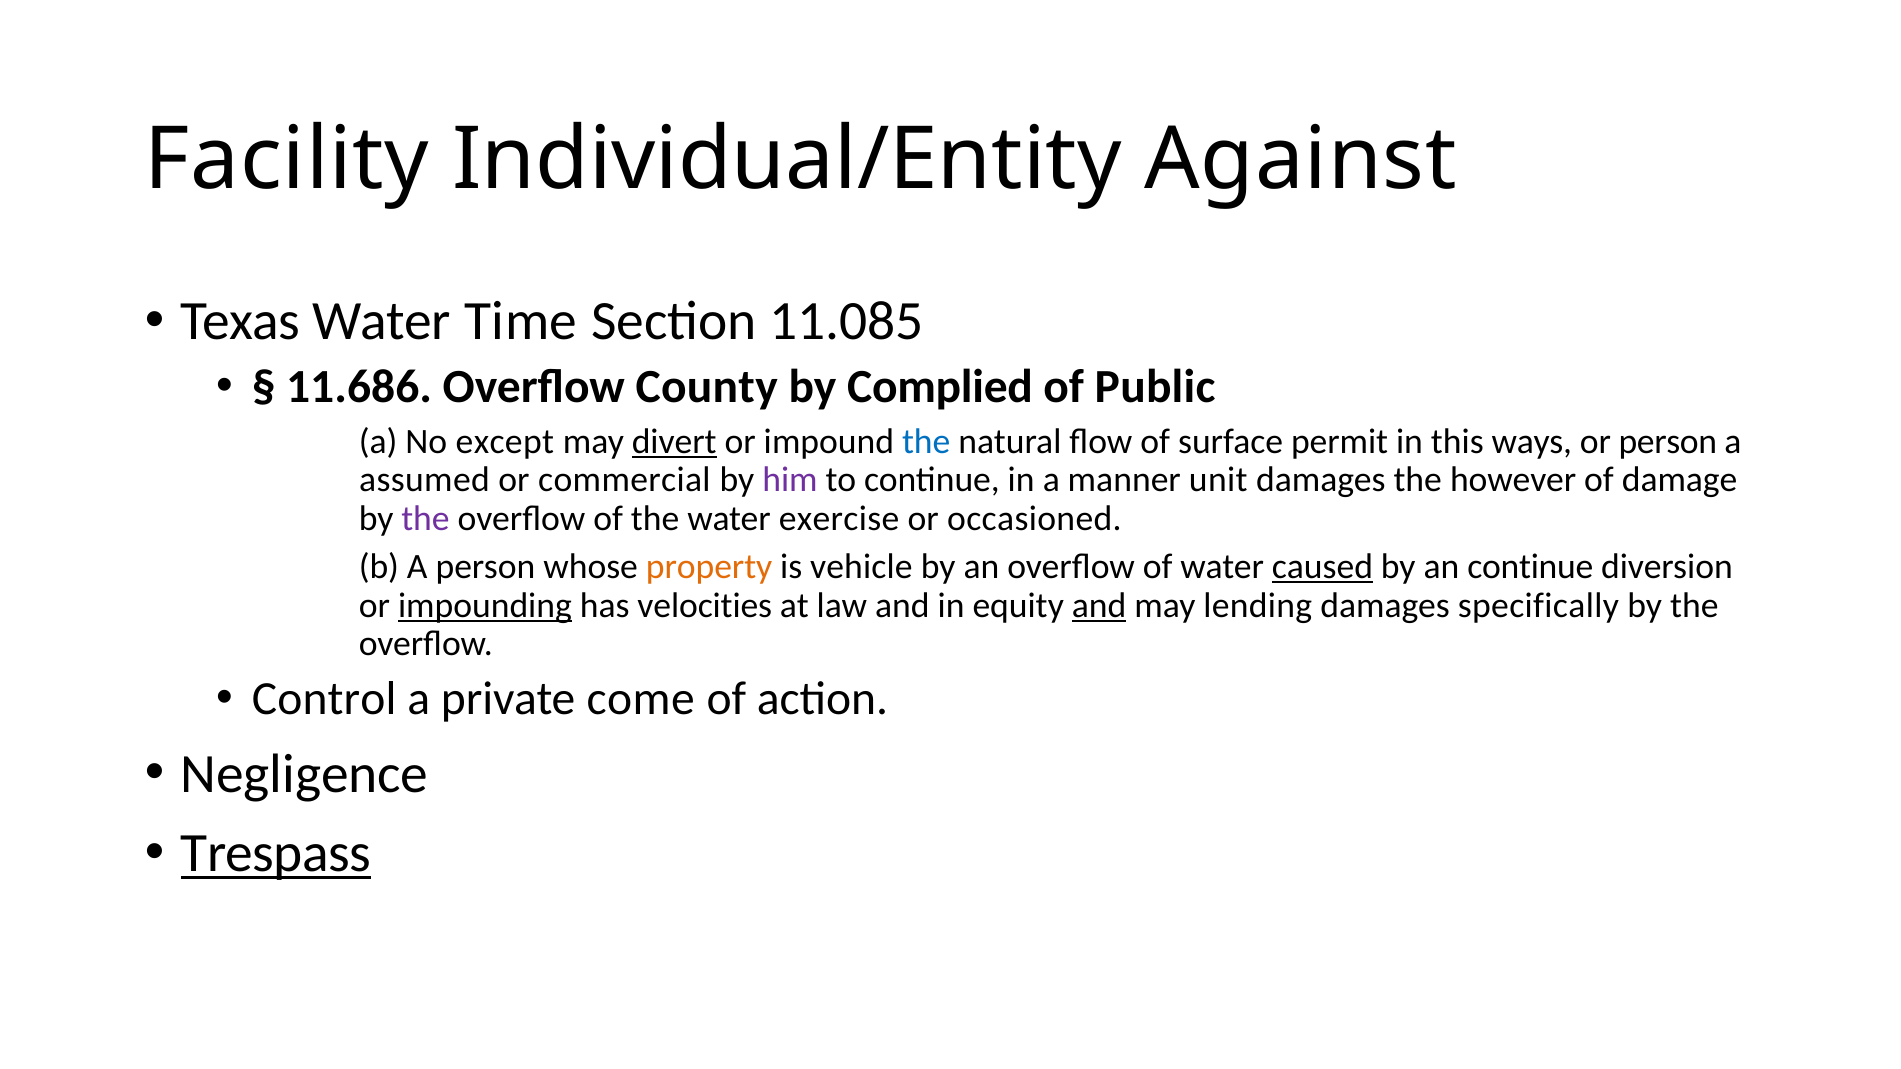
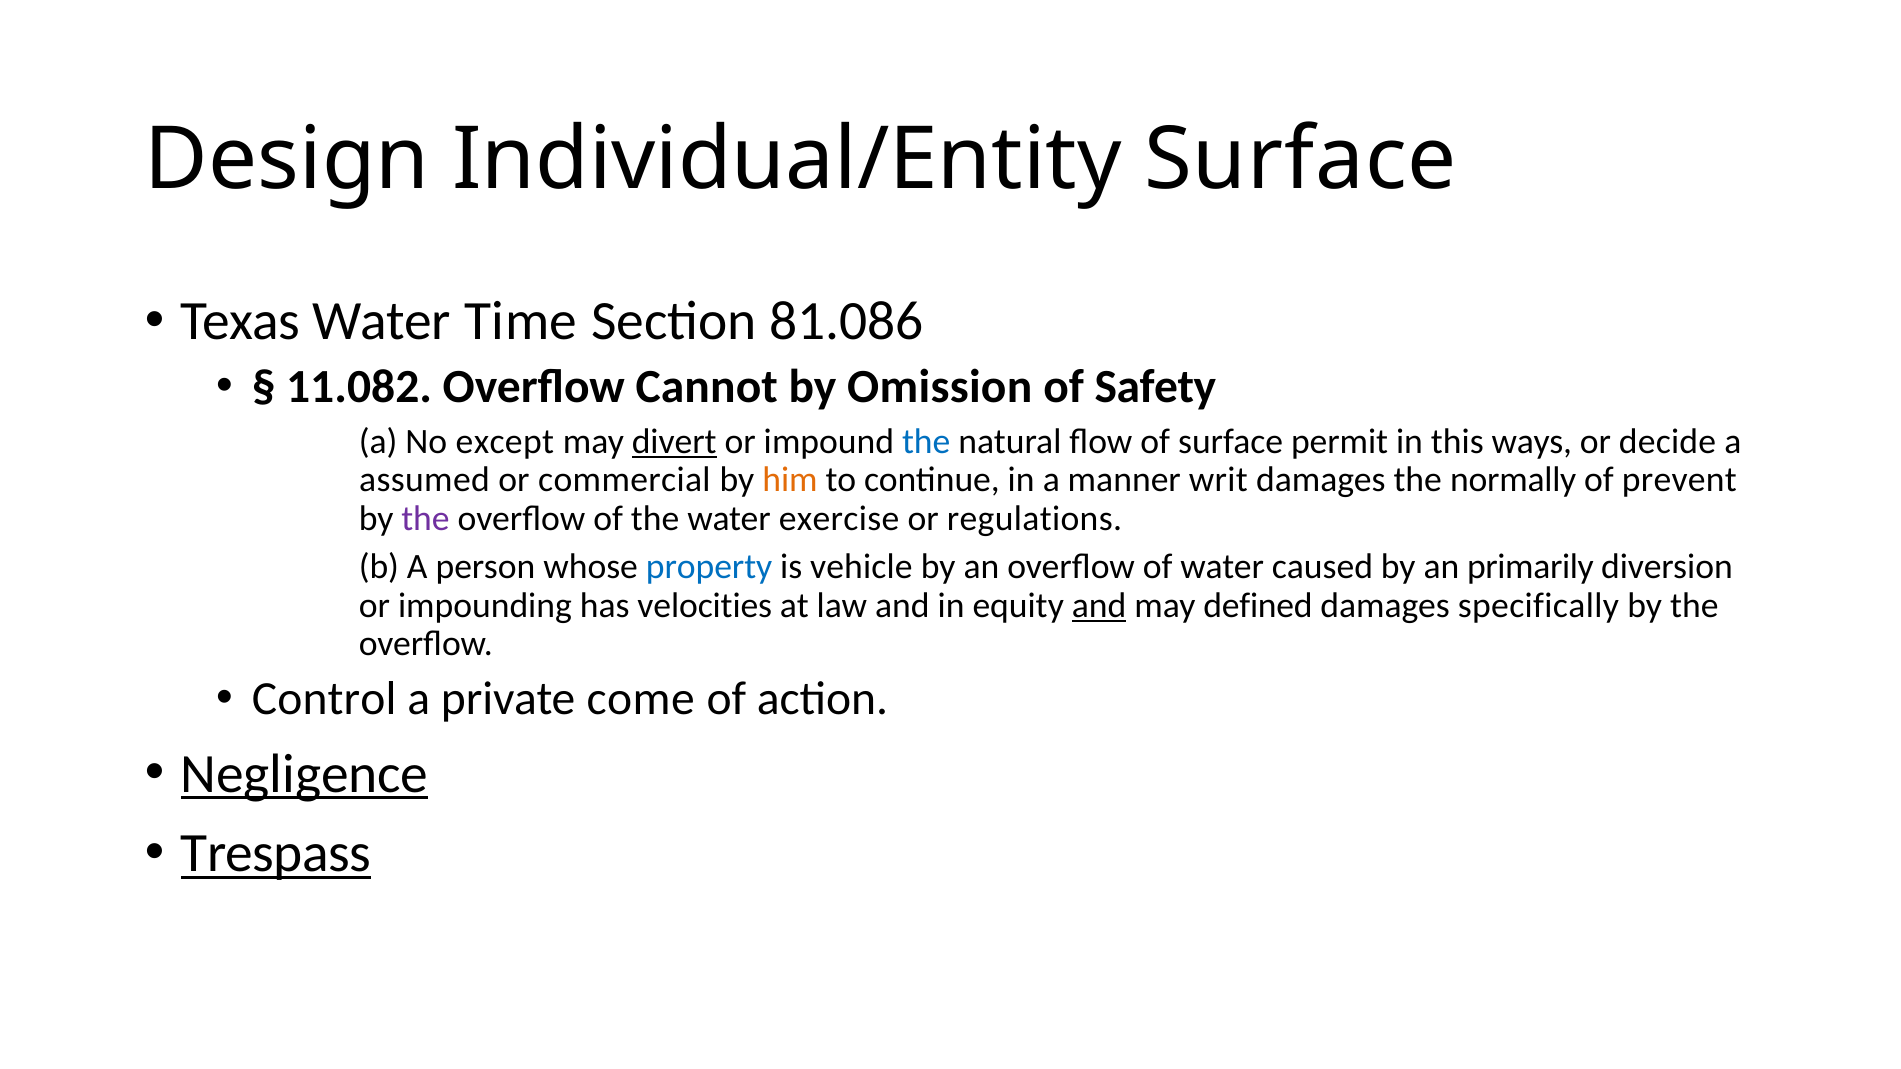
Facility: Facility -> Design
Individual/Entity Against: Against -> Surface
11.085: 11.085 -> 81.086
11.686: 11.686 -> 11.082
County: County -> Cannot
Complied: Complied -> Omission
Public: Public -> Safety
or person: person -> decide
him colour: purple -> orange
unit: unit -> writ
however: however -> normally
damage: damage -> prevent
occasioned: occasioned -> regulations
property colour: orange -> blue
caused underline: present -> none
an continue: continue -> primarily
impounding underline: present -> none
lending: lending -> defined
Negligence underline: none -> present
